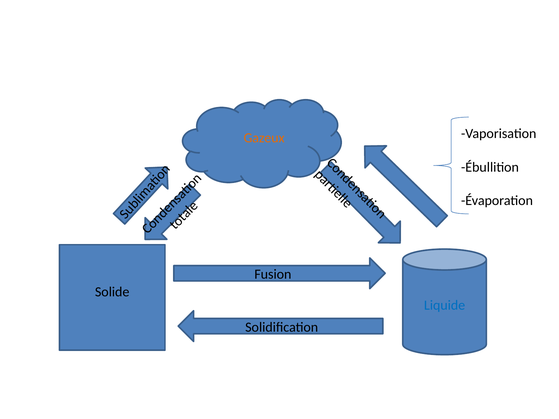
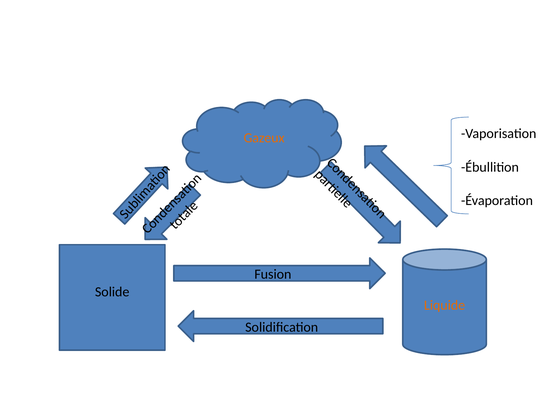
Liquide colour: blue -> orange
